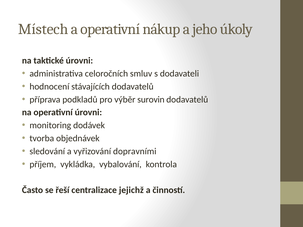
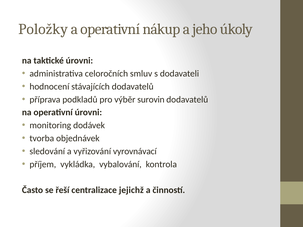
Místech: Místech -> Položky
dopravními: dopravními -> vyrovnávací
